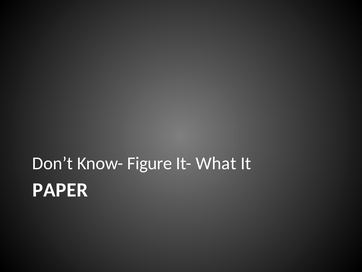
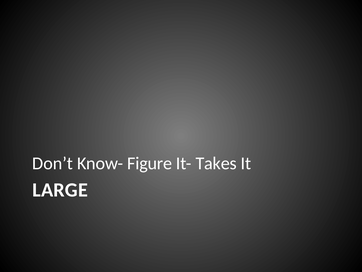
What: What -> Takes
PAPER: PAPER -> LARGE
